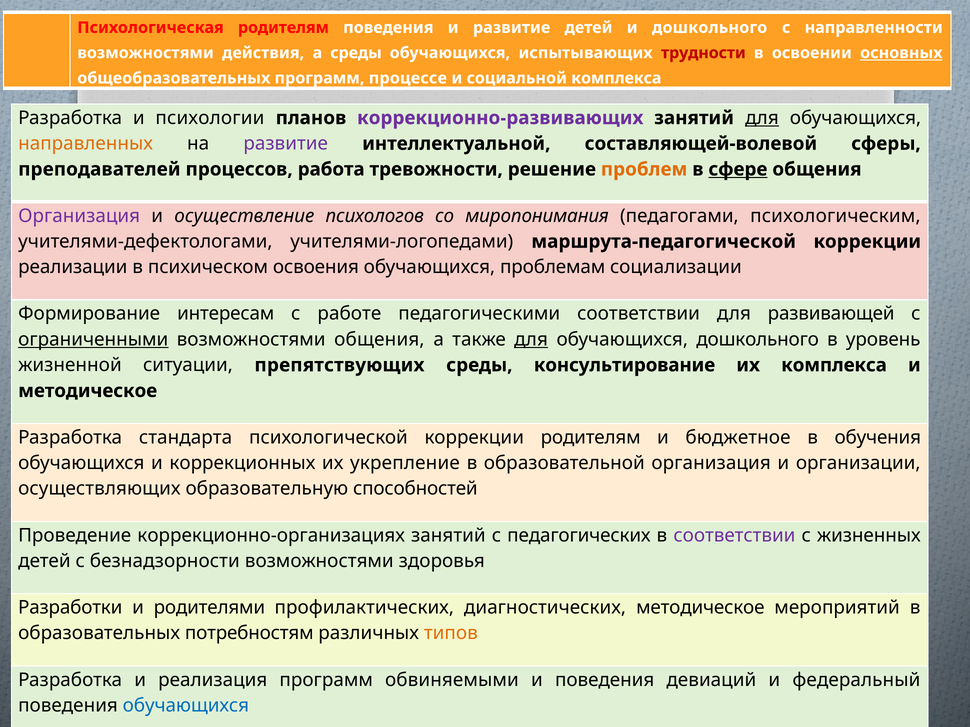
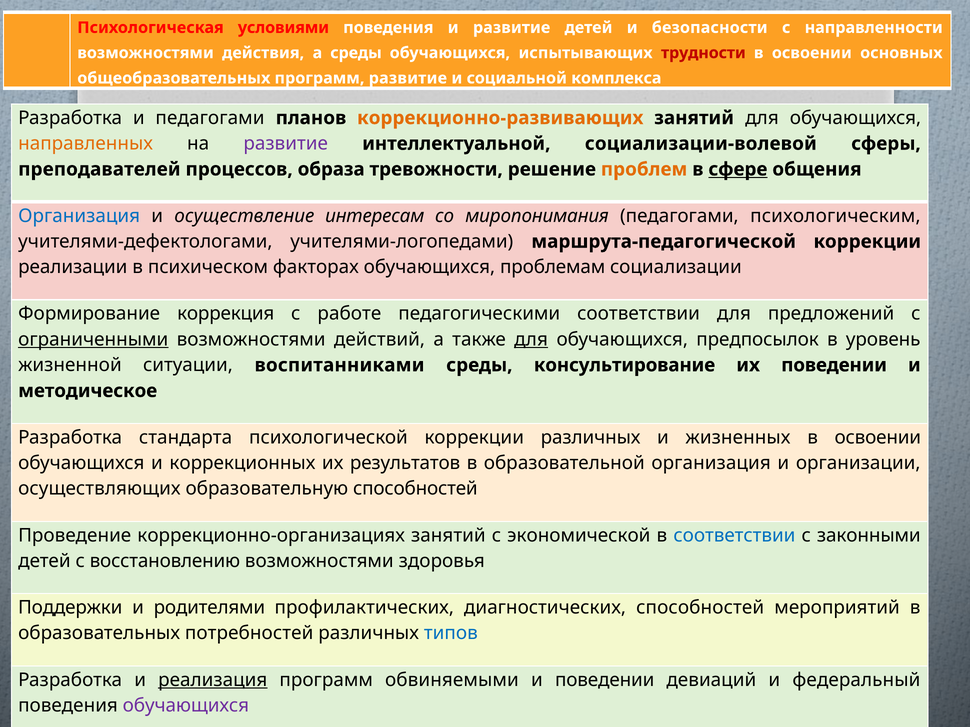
Психологическая родителям: родителям -> условиями
и дошкольного: дошкольного -> безопасности
основных underline: present -> none
программ процессе: процессе -> развитие
и психологии: психологии -> педагогами
коррекционно-развивающих colour: purple -> orange
для at (762, 118) underline: present -> none
составляющей-волевой: составляющей-волевой -> социализации-волевой
работа: работа -> образа
Организация at (79, 216) colour: purple -> blue
психологов: психологов -> интересам
освоения: освоения -> факторах
интересам: интересам -> коррекция
развивающей: развивающей -> предложений
возможностями общения: общения -> действий
обучающихся дошкольного: дошкольного -> предпосылок
препятствующих: препятствующих -> воспитанниками
их комплекса: комплекса -> поведении
коррекции родителям: родителям -> различных
бюджетное: бюджетное -> жизненных
обучения at (878, 438): обучения -> освоении
укрепление: укрепление -> результатов
педагогических: педагогических -> экономической
соответствии at (734, 536) colour: purple -> blue
жизненных: жизненных -> законными
безнадзорности: безнадзорности -> восстановлению
Разработки: Разработки -> Поддержки
диагностических методическое: методическое -> способностей
потребностям: потребностям -> потребностей
типов colour: orange -> blue
реализация underline: none -> present
и поведения: поведения -> поведении
обучающихся at (186, 706) colour: blue -> purple
